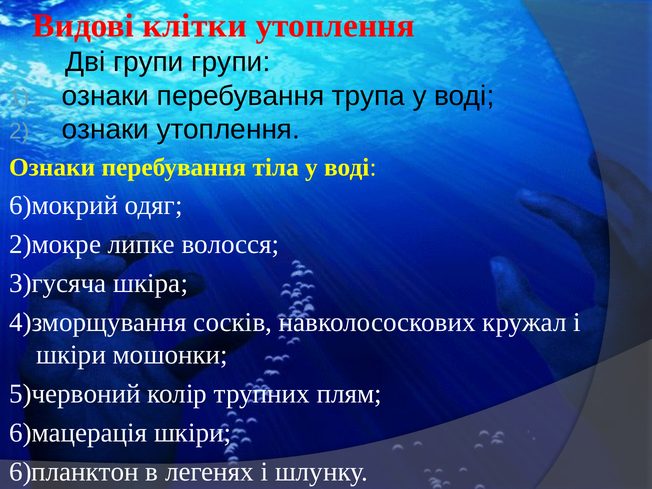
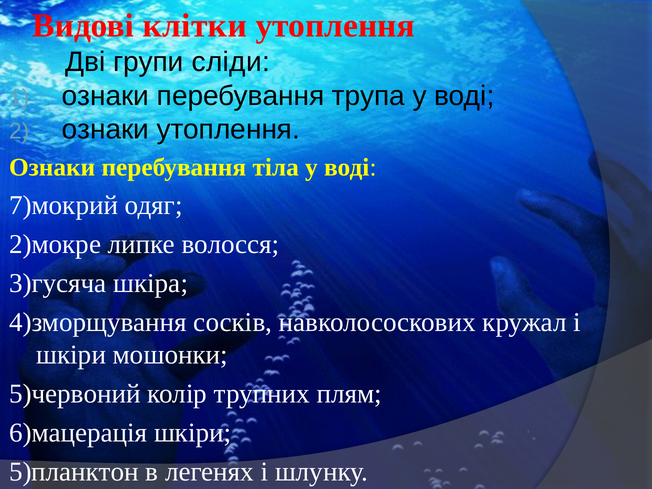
групи групи: групи -> сліди
6)мокрий: 6)мокрий -> 7)мокрий
6)планктон: 6)планктон -> 5)планктон
